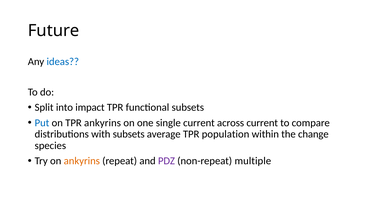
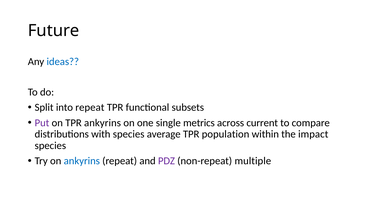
into impact: impact -> repeat
Put colour: blue -> purple
single current: current -> metrics
with subsets: subsets -> species
change: change -> impact
ankyrins at (82, 161) colour: orange -> blue
